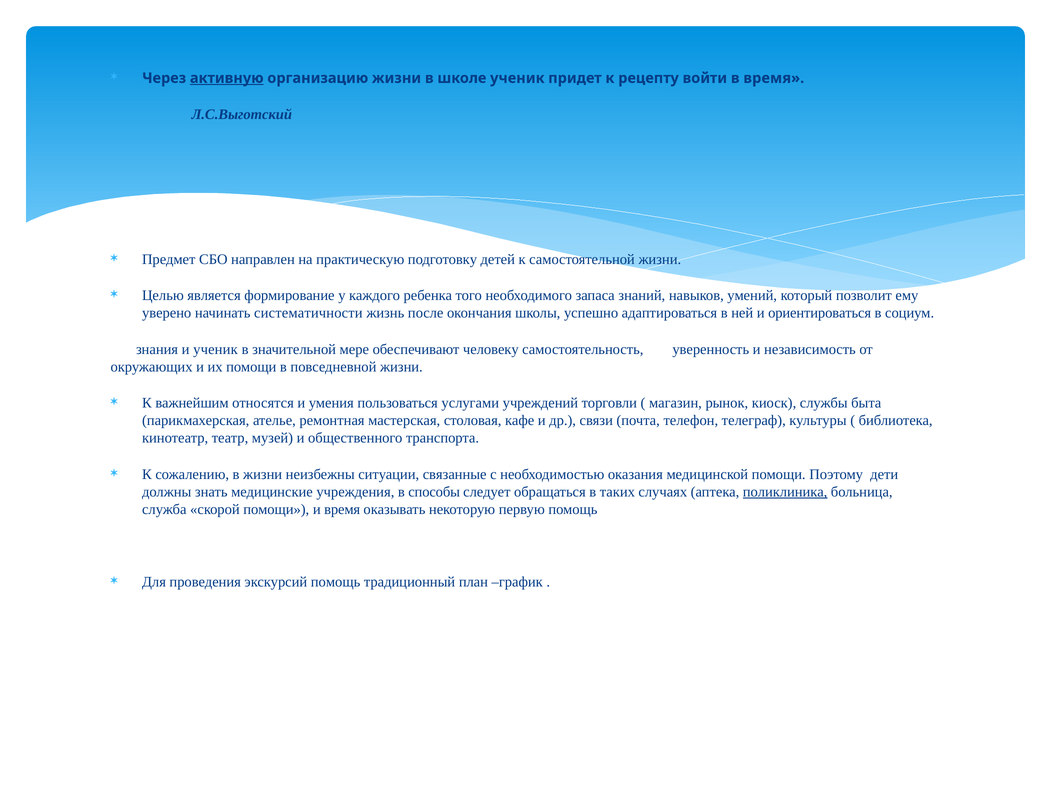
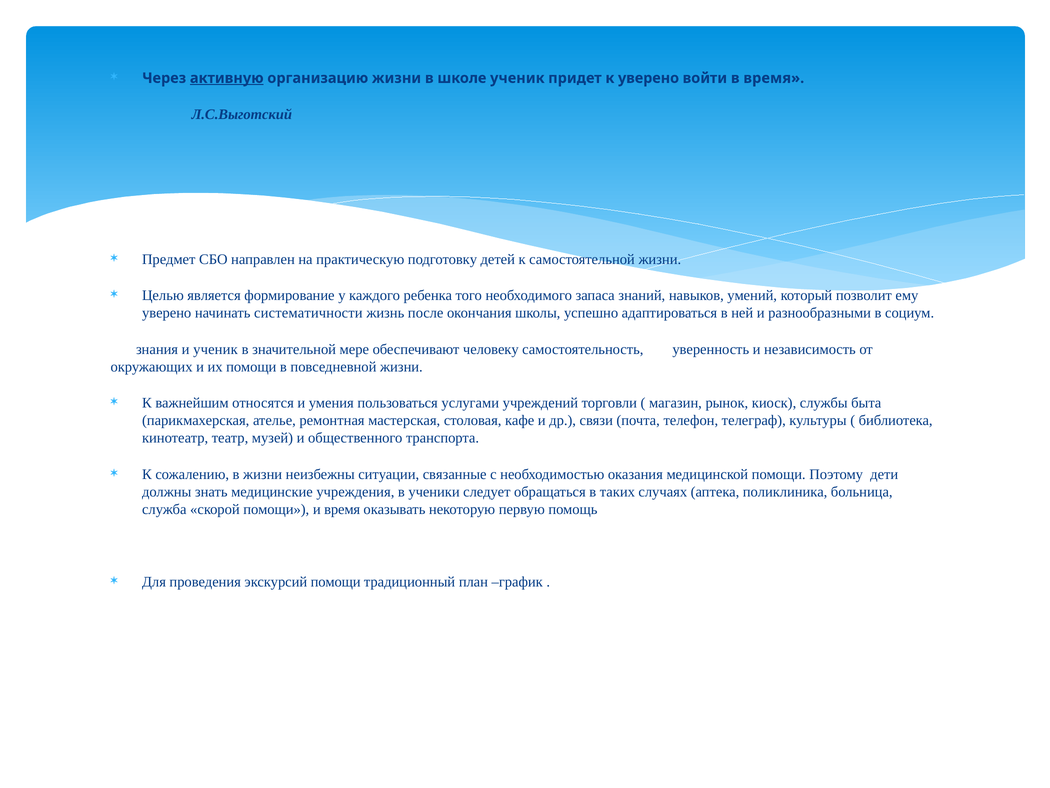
к рецепту: рецепту -> уверено
ориентироваться: ориентироваться -> разнообразными
способы: способы -> ученики
поликлиника underline: present -> none
экскурсий помощь: помощь -> помощи
